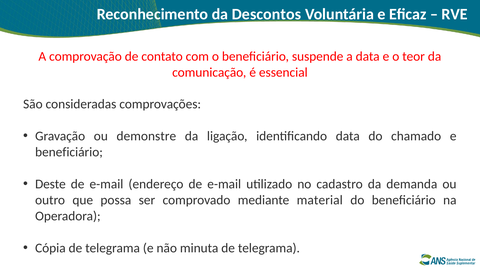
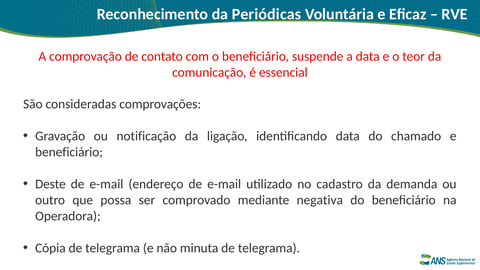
Descontos: Descontos -> Periódicas
demonstre: demonstre -> notificação
material: material -> negativa
